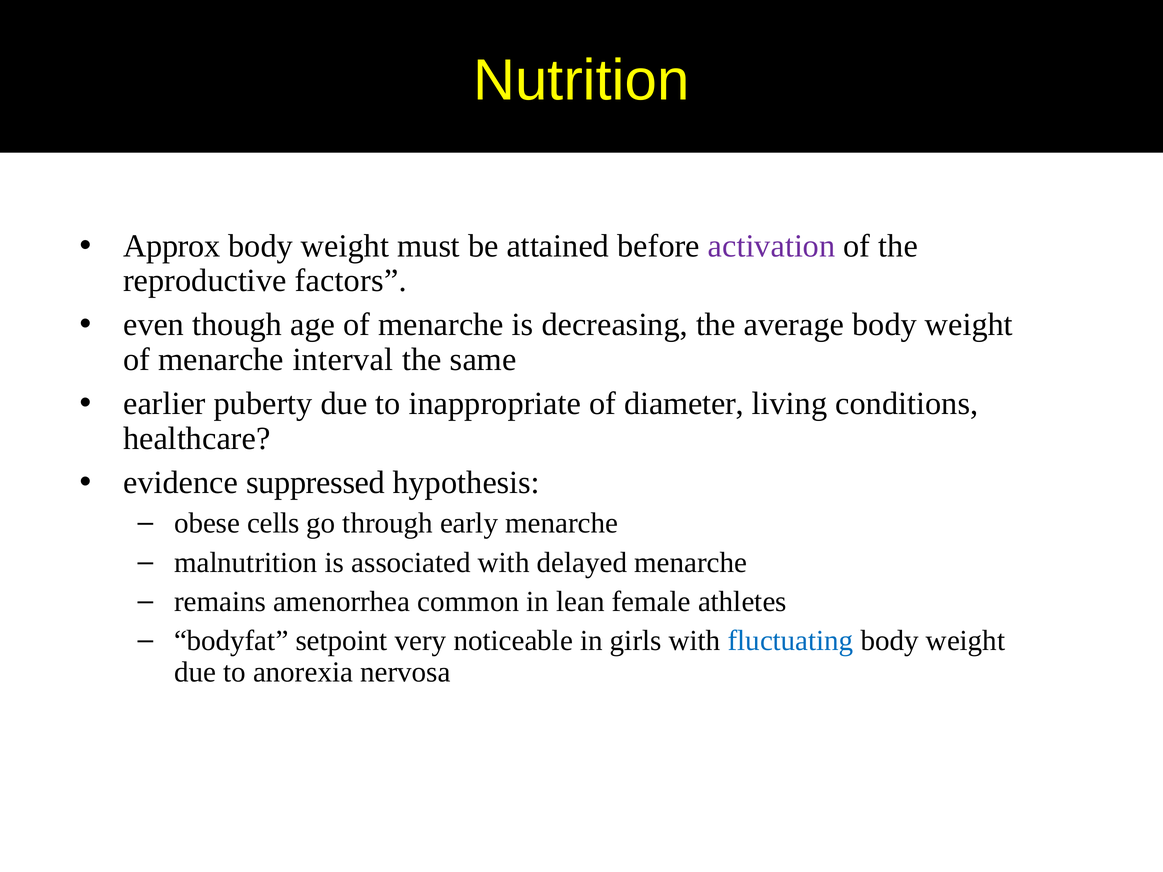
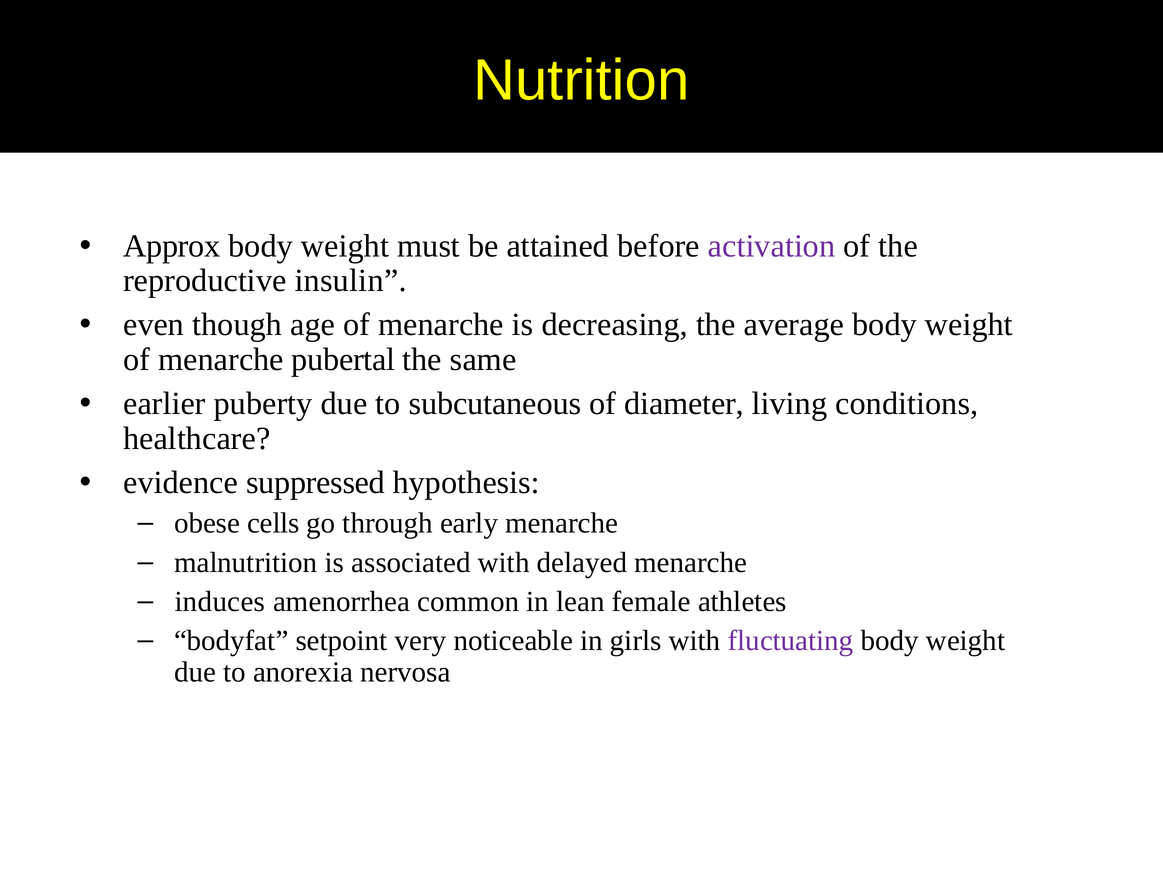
factors: factors -> insulin
interval: interval -> pubertal
inappropriate: inappropriate -> subcutaneous
remains: remains -> induces
fluctuating colour: blue -> purple
